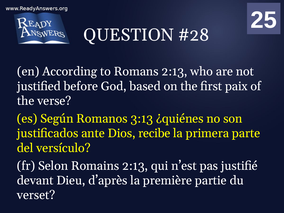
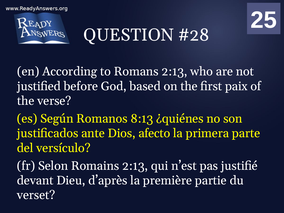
3:13: 3:13 -> 8:13
recibe: recibe -> afecto
